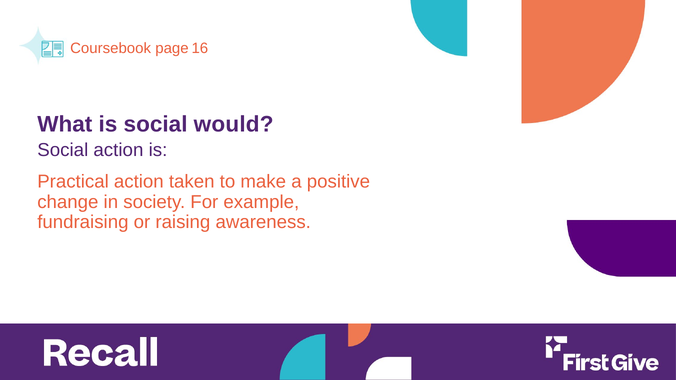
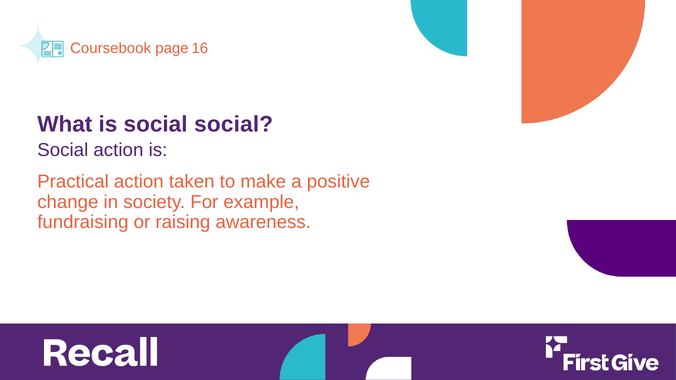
is social would: would -> social
